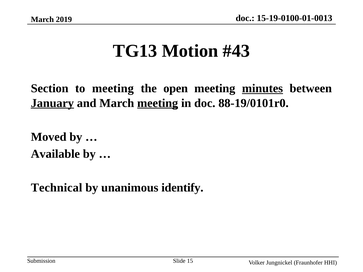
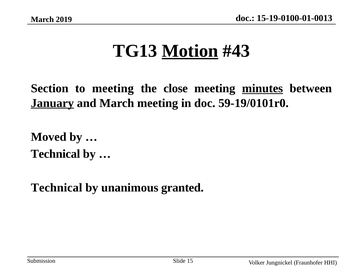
Motion underline: none -> present
open: open -> close
meeting at (158, 103) underline: present -> none
88-19/0101r0: 88-19/0101r0 -> 59-19/0101r0
Available at (55, 154): Available -> Technical
identify: identify -> granted
